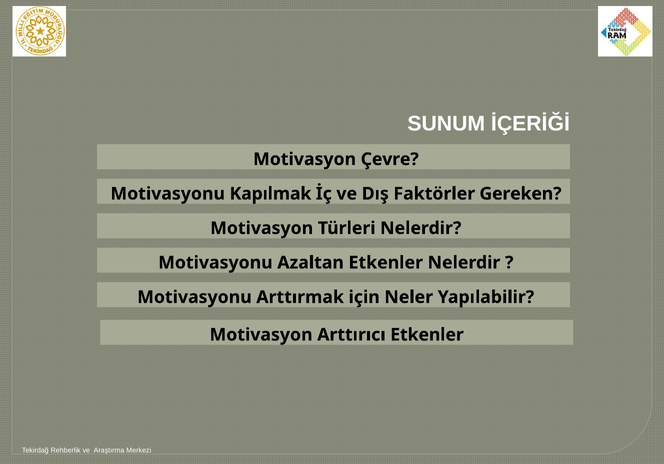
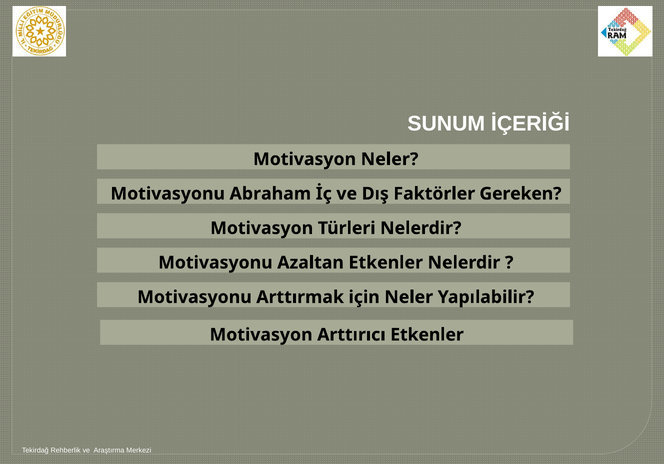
Motivasyon Çevre: Çevre -> Neler
Kapılmak: Kapılmak -> Abraham
